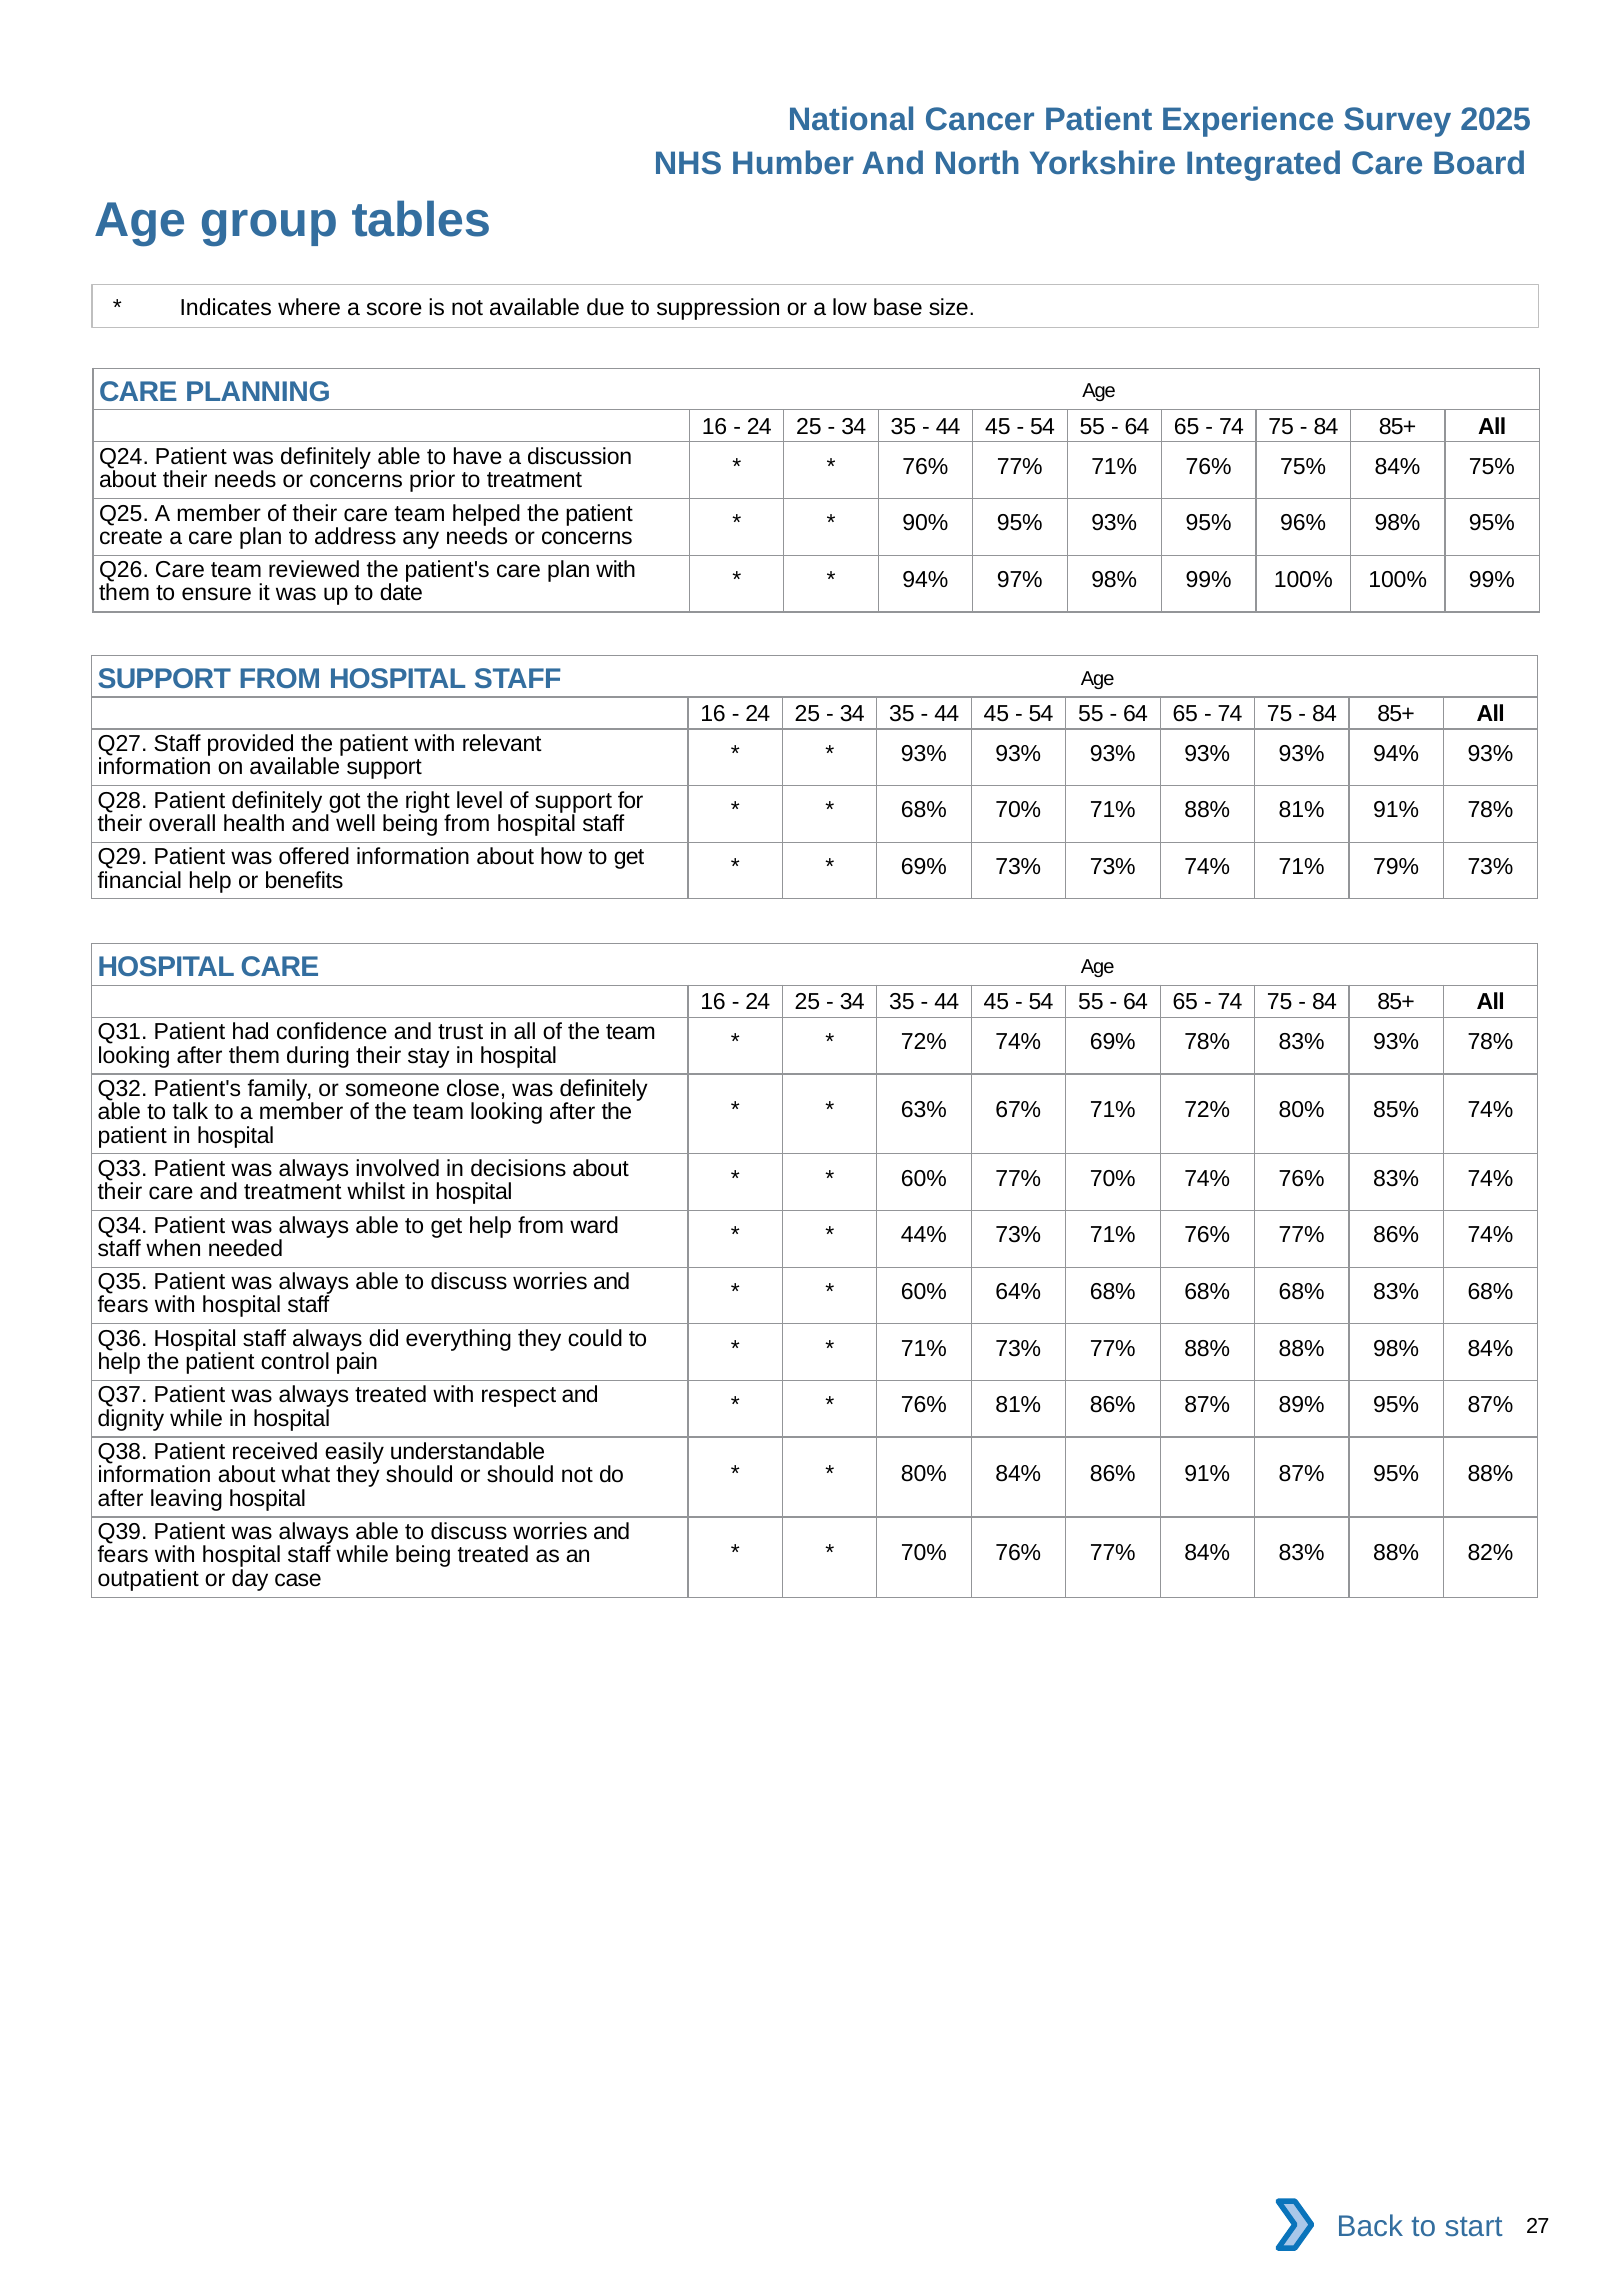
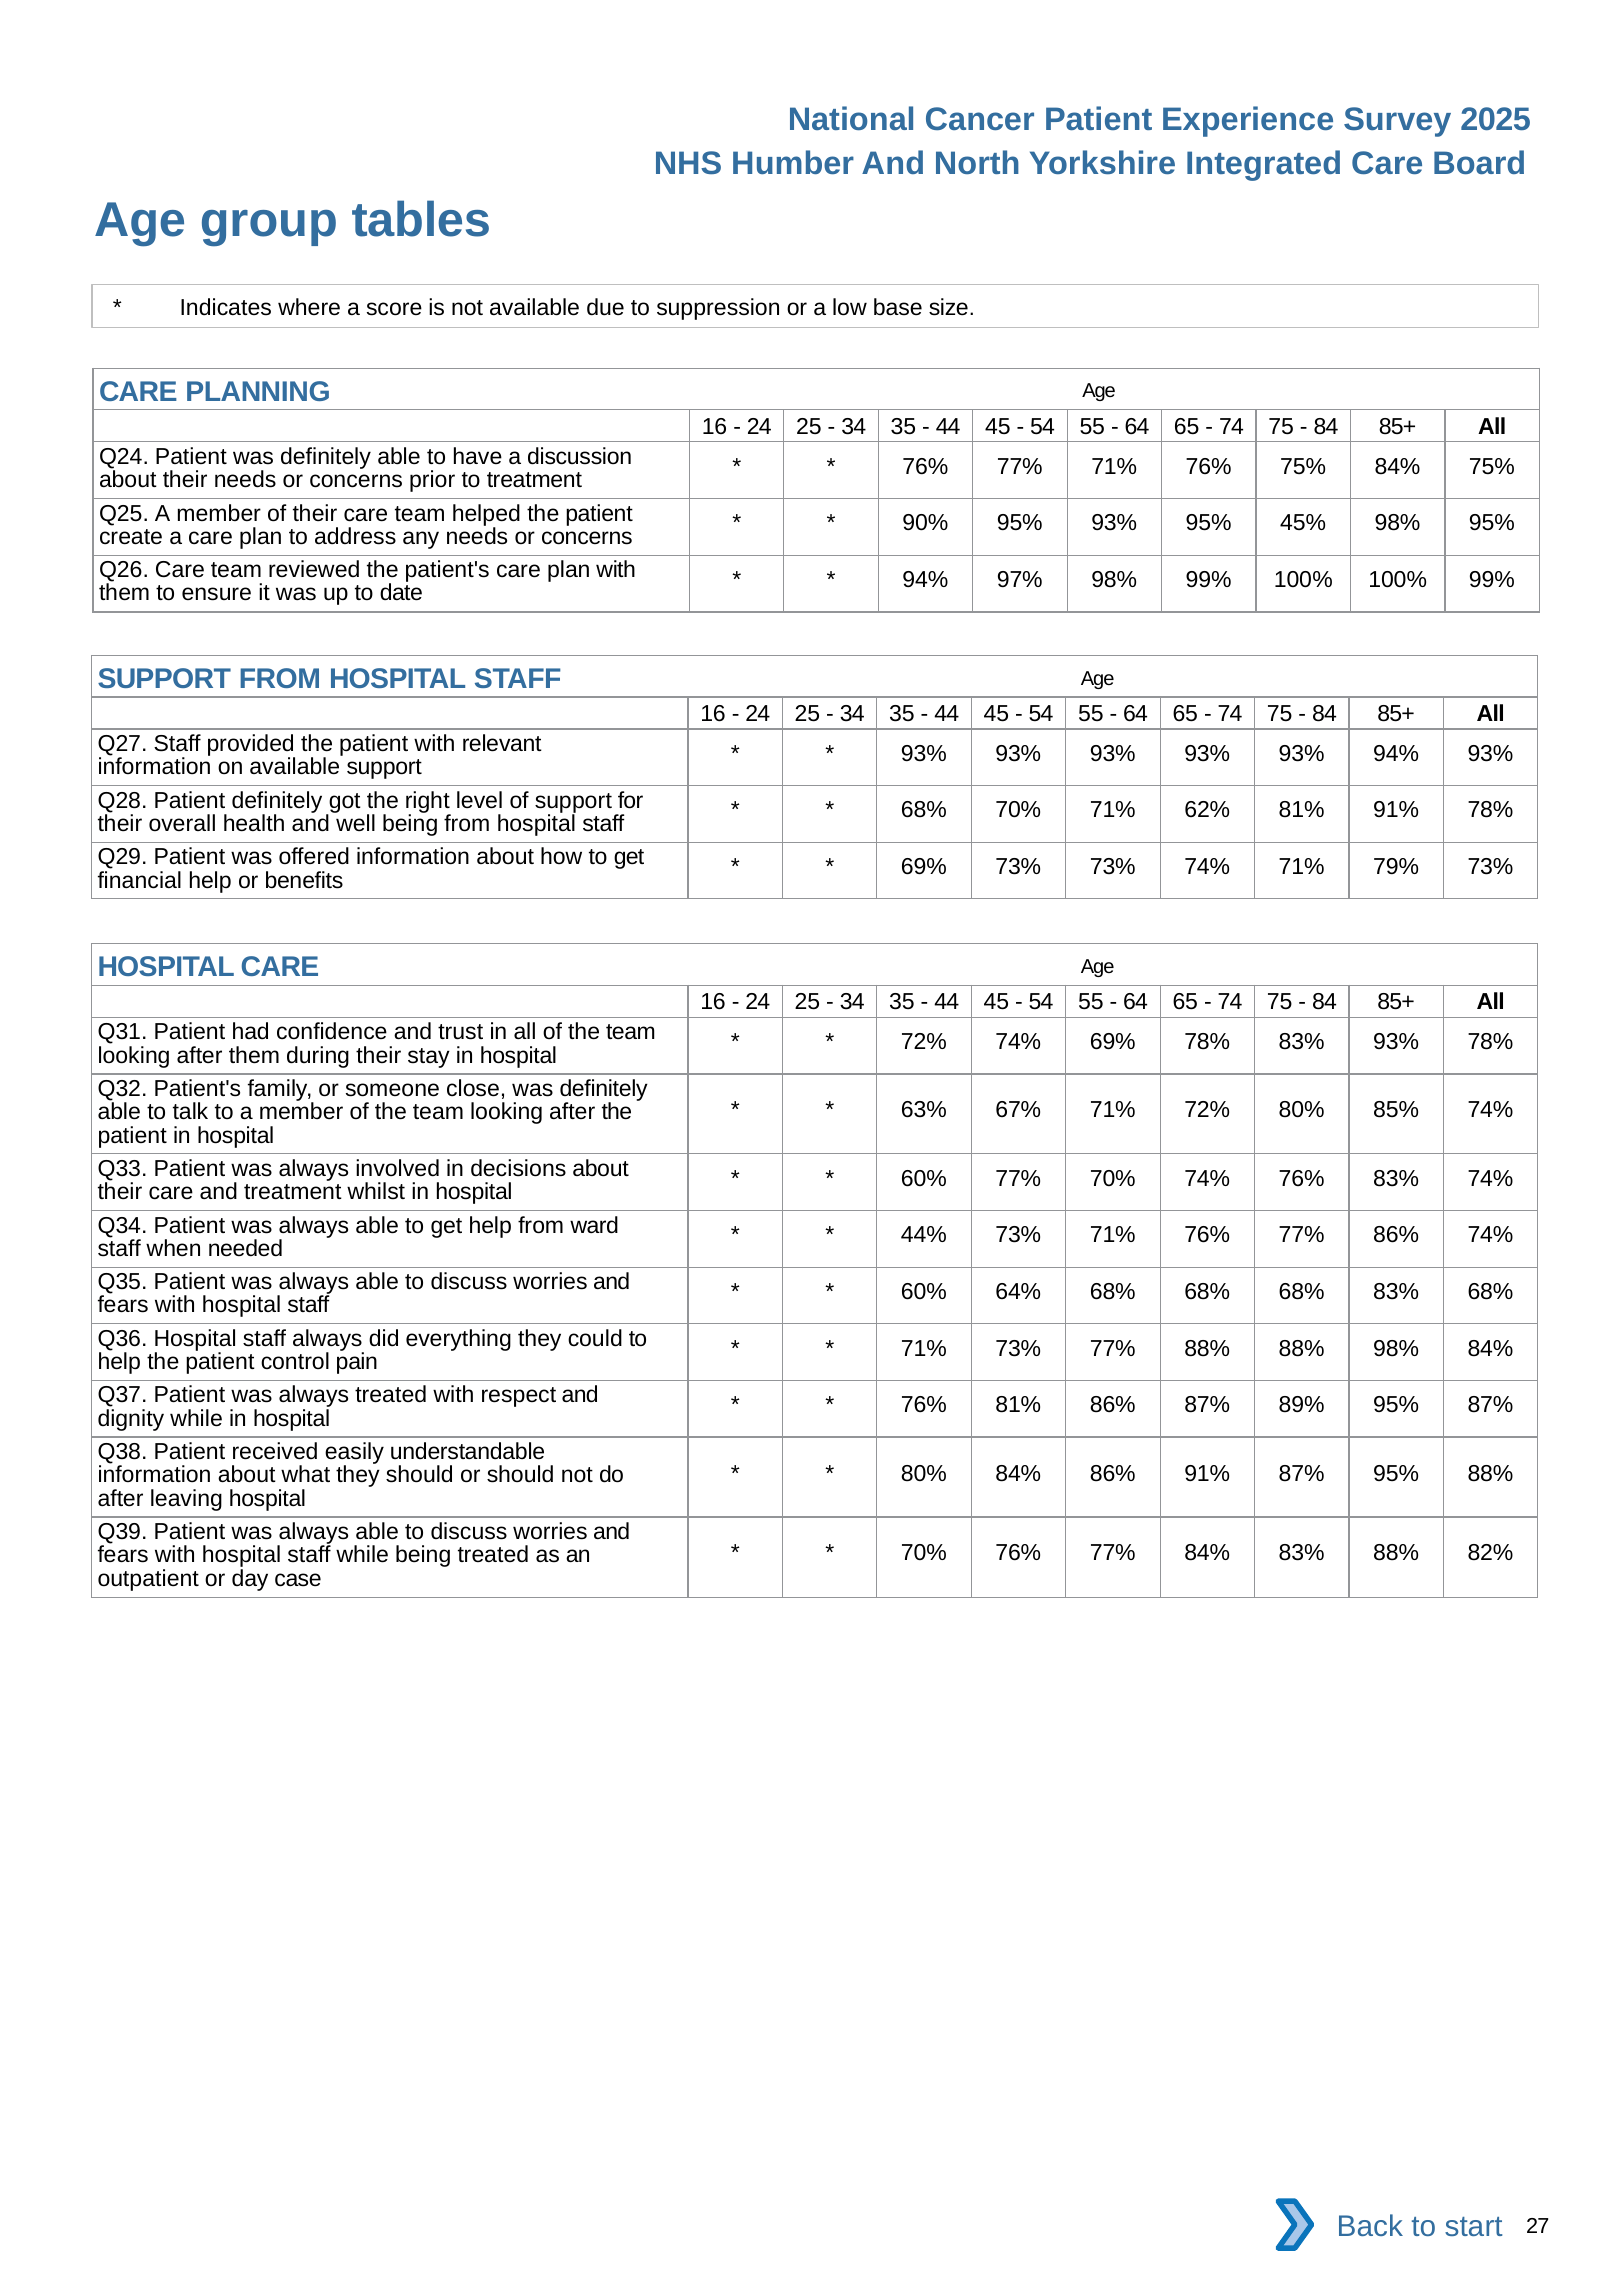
96%: 96% -> 45%
71% 88%: 88% -> 62%
